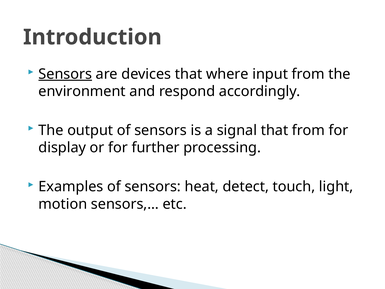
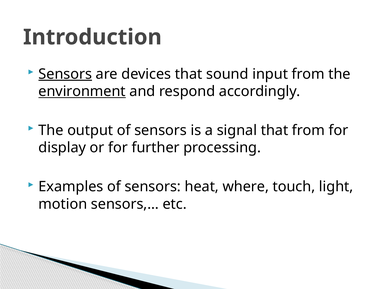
where: where -> sound
environment underline: none -> present
detect: detect -> where
